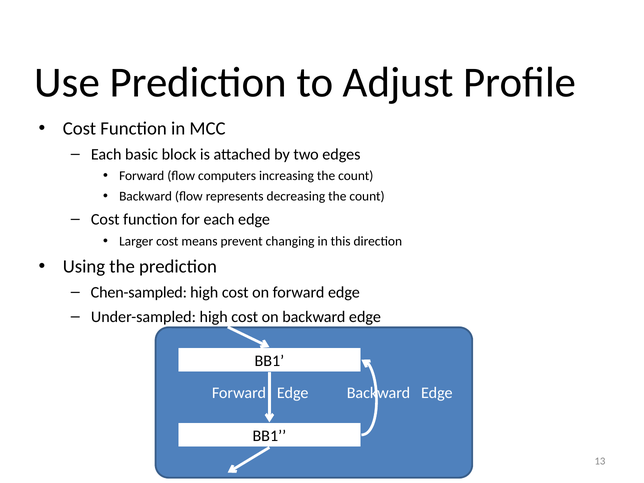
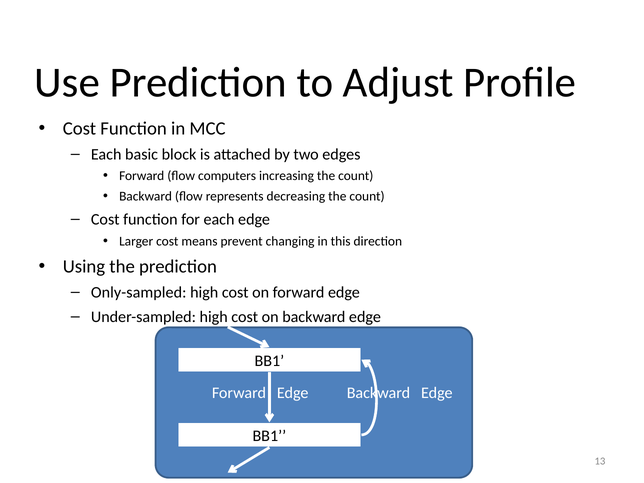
Chen-sampled: Chen-sampled -> Only-sampled
